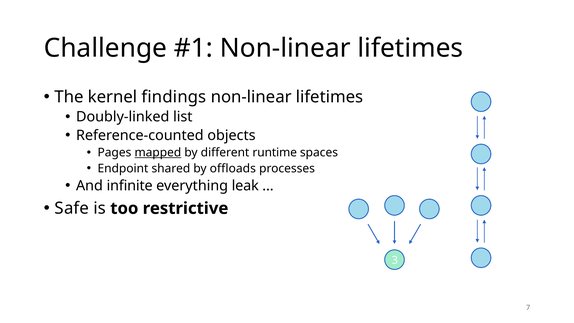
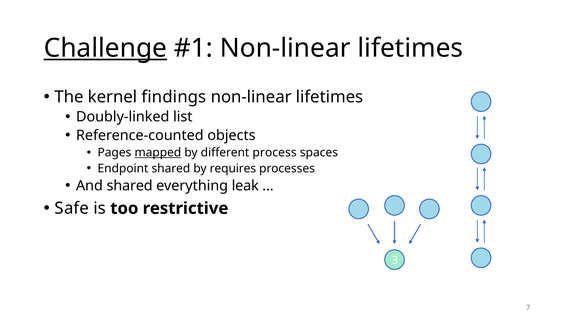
Challenge underline: none -> present
runtime: runtime -> process
offloads: offloads -> requires
And infinite: infinite -> shared
